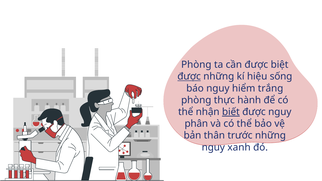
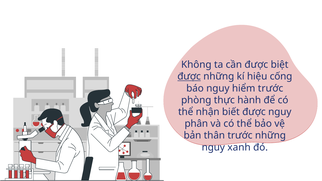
Phòng at (196, 65): Phòng -> Không
sống: sống -> cống
hiểm trắng: trắng -> trước
biết underline: present -> none
